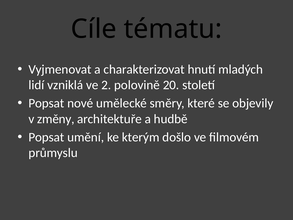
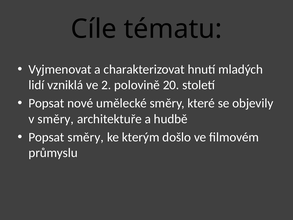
v změny: změny -> směry
Popsat umění: umění -> směry
